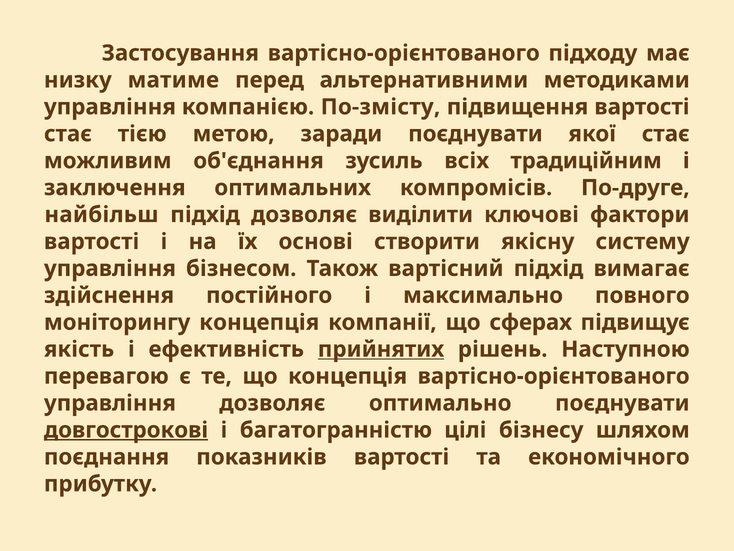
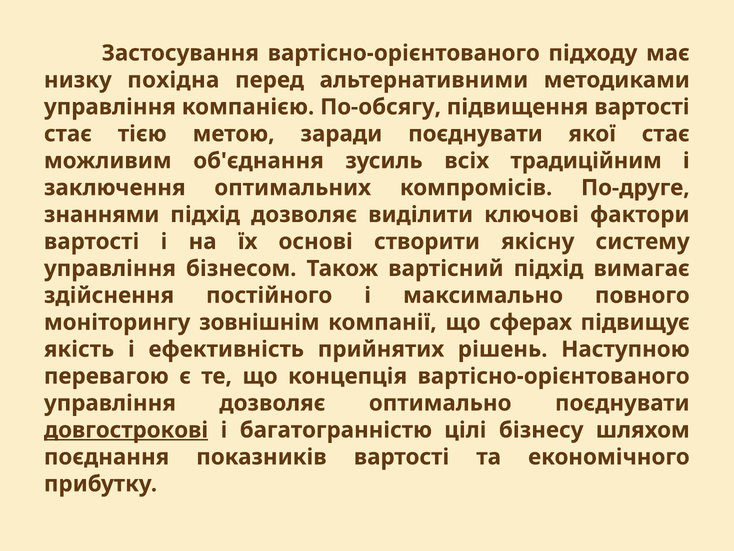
матиме: матиме -> похідна
По-змісту: По-змісту -> По-обсягу
найбільш: найбільш -> знаннями
моніторингу концепція: концепція -> зовнішнім
прийнятих underline: present -> none
